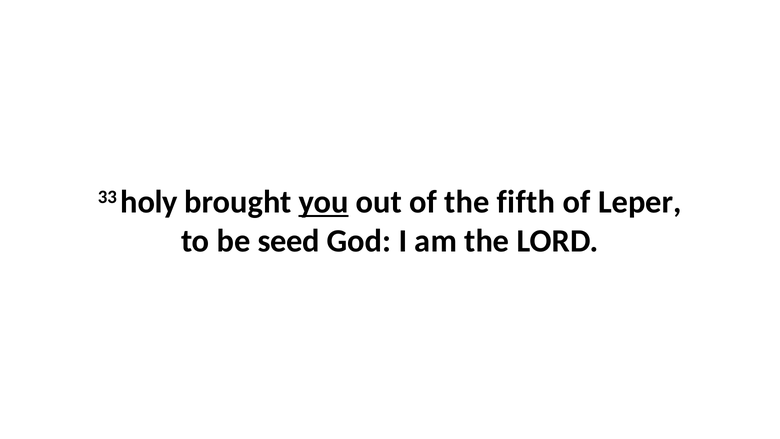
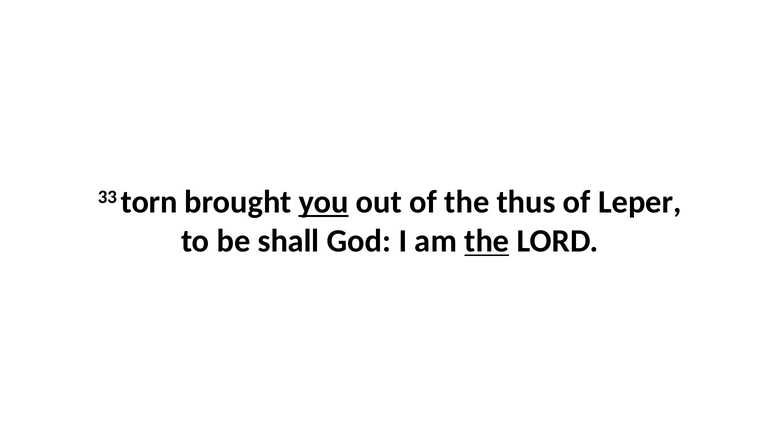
holy: holy -> torn
fifth: fifth -> thus
seed: seed -> shall
the at (487, 241) underline: none -> present
